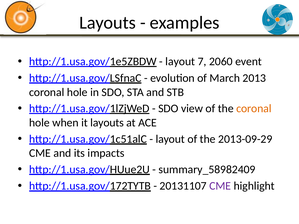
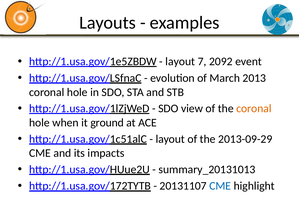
2060: 2060 -> 2092
it layouts: layouts -> ground
summary_58982409: summary_58982409 -> summary_20131013
CME at (220, 186) colour: purple -> blue
